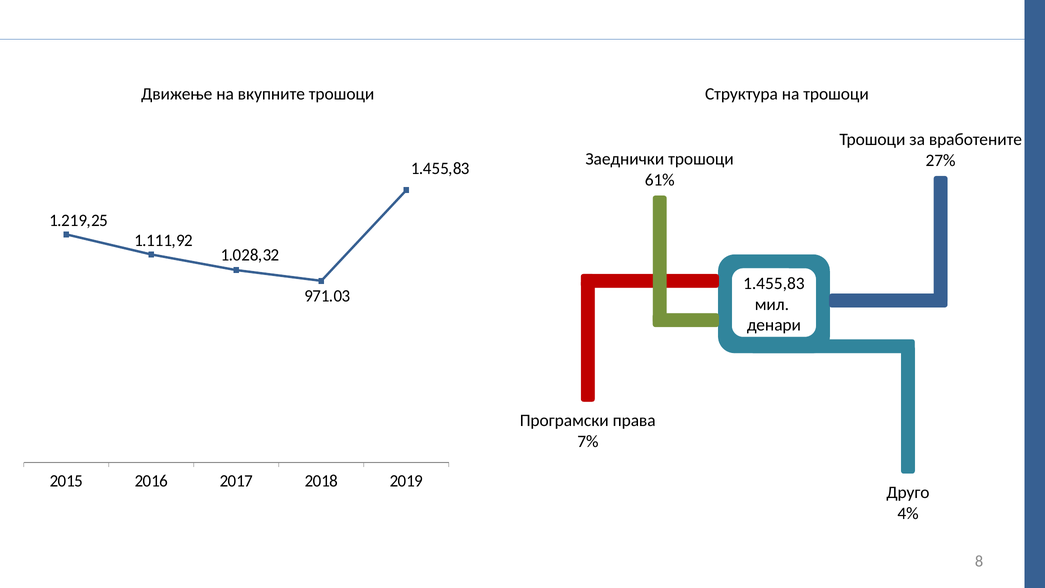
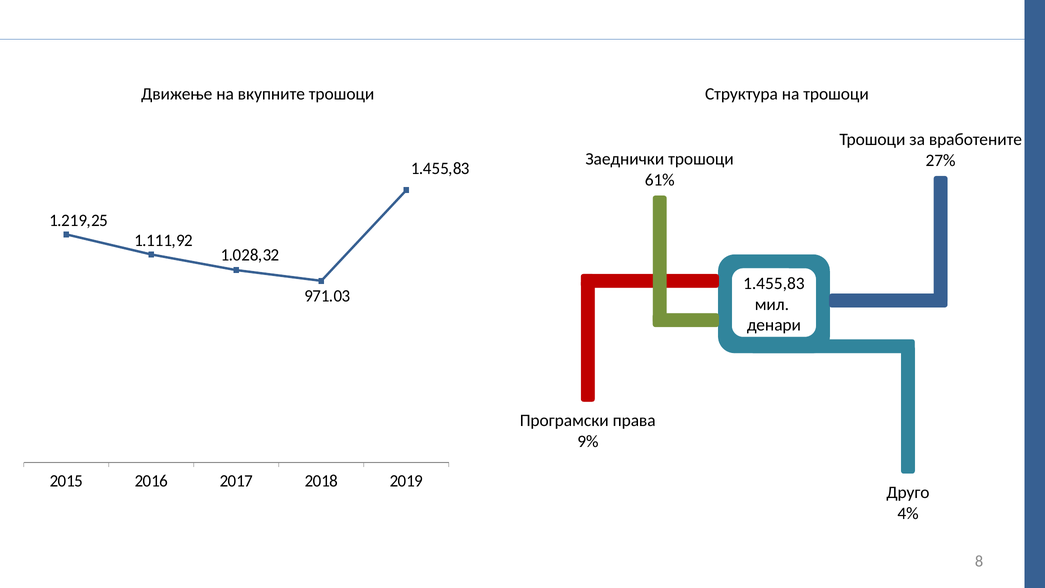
7%: 7% -> 9%
